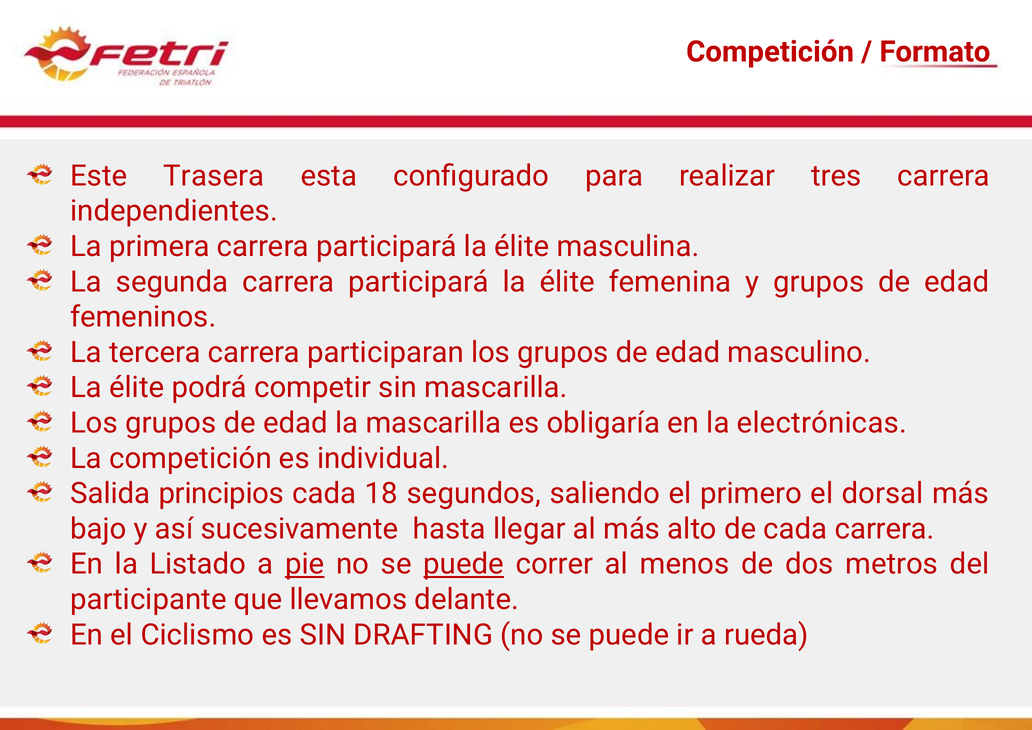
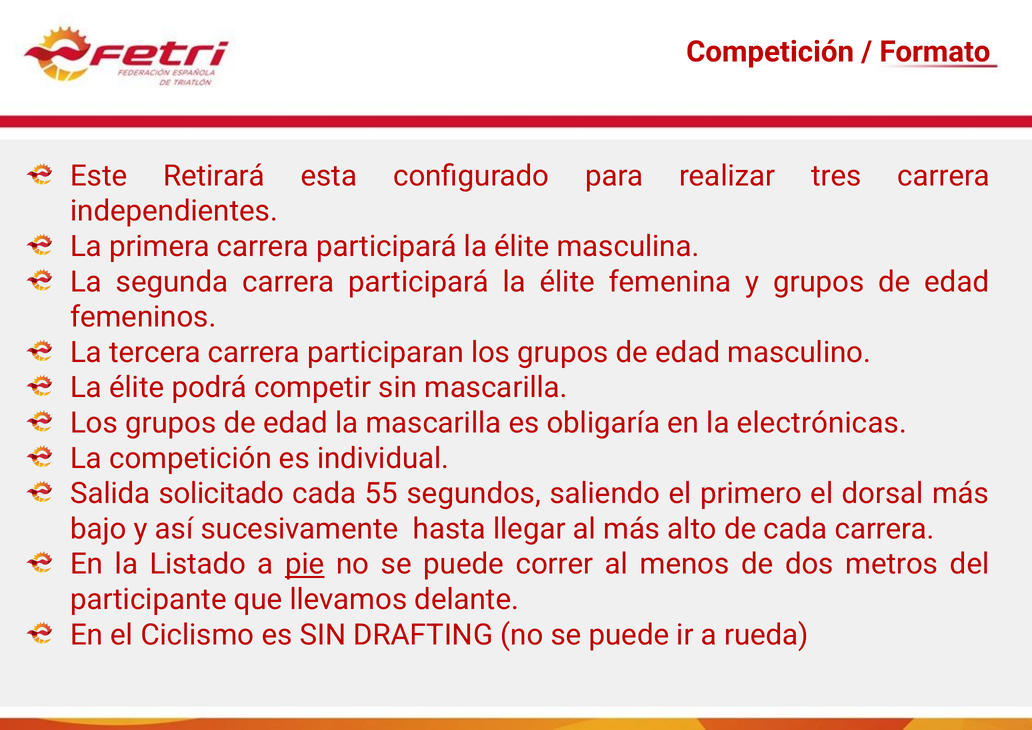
Trasera: Trasera -> Retirará
principios: principios -> solicitado
18: 18 -> 55
puede at (464, 564) underline: present -> none
